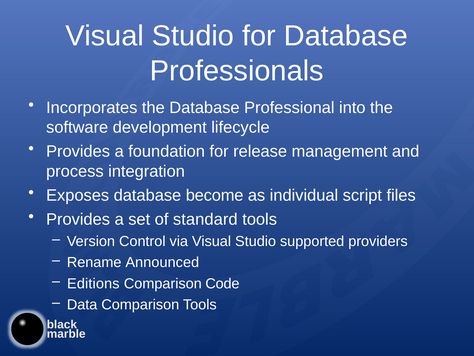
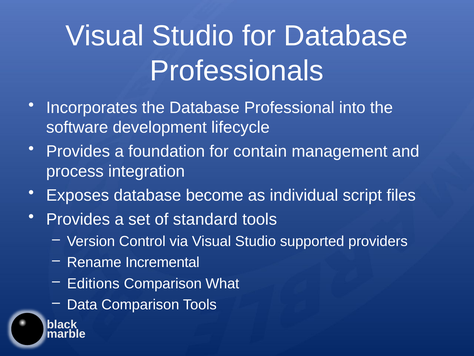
release: release -> contain
Announced: Announced -> Incremental
Code: Code -> What
